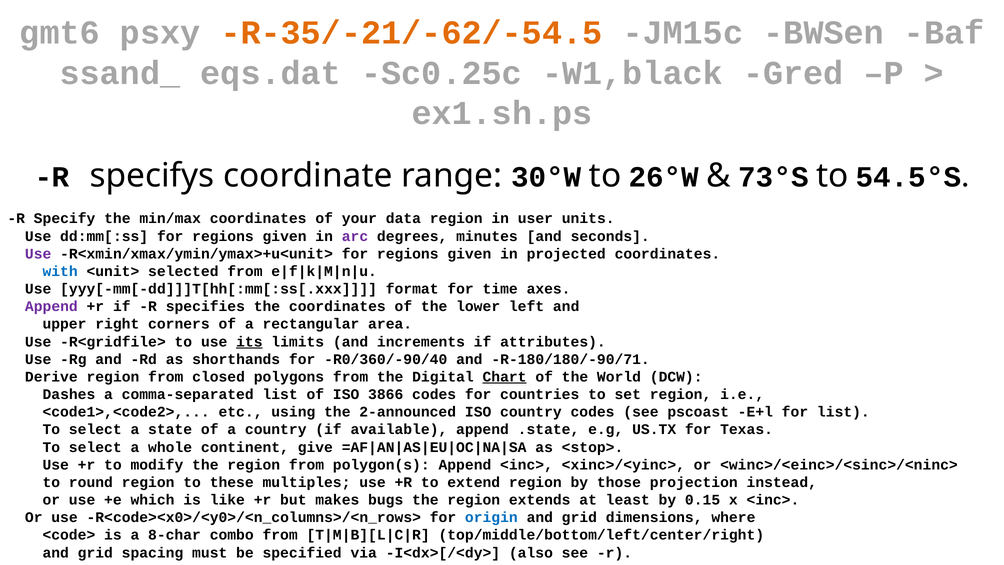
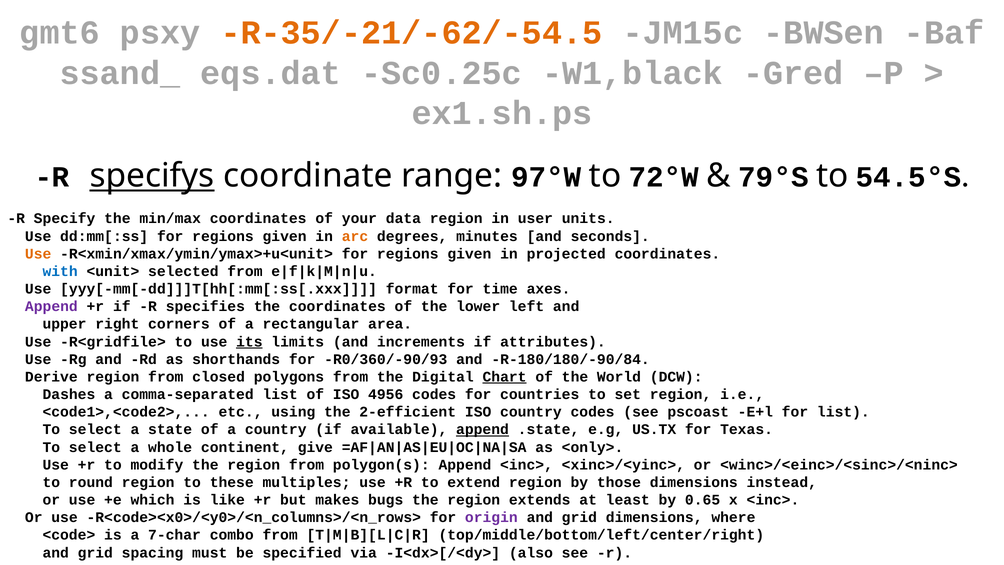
specifys underline: none -> present
30°W: 30°W -> 97°W
26°W: 26°W -> 72°W
73°S: 73°S -> 79°S
arc colour: purple -> orange
Use at (38, 254) colour: purple -> orange
R0/360/-90/40: R0/360/-90/40 -> R0/360/-90/93
R-180/180/-90/71: R-180/180/-90/71 -> R-180/180/-90/84
3866: 3866 -> 4956
2-announced: 2-announced -> 2-efficient
append at (482, 429) underline: none -> present
<stop>: <stop> -> <only>
those projection: projection -> dimensions
0.15: 0.15 -> 0.65
origin colour: blue -> purple
8-char: 8-char -> 7-char
